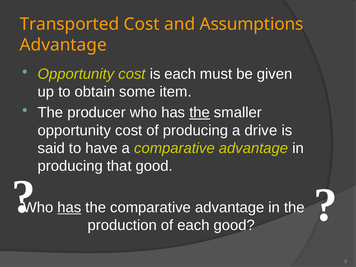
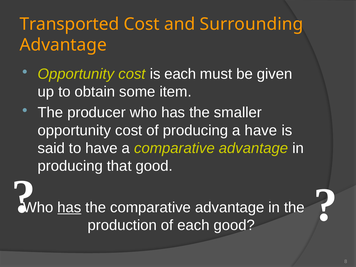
Assumptions: Assumptions -> Surrounding
the at (200, 113) underline: present -> none
a drive: drive -> have
